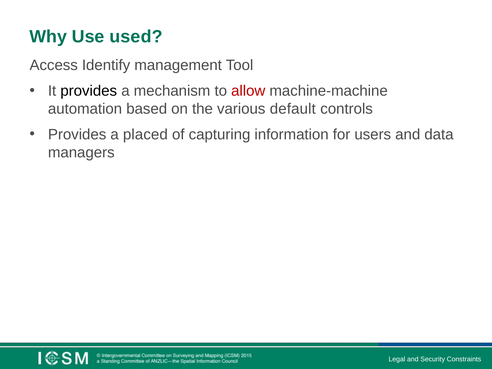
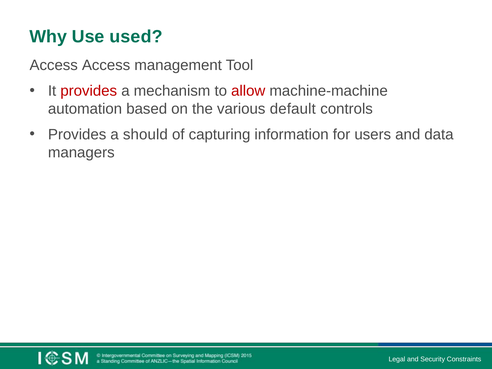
Access Identify: Identify -> Access
provides at (89, 91) colour: black -> red
placed: placed -> should
